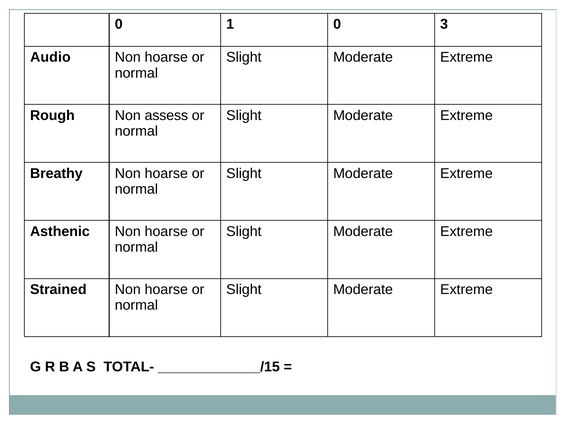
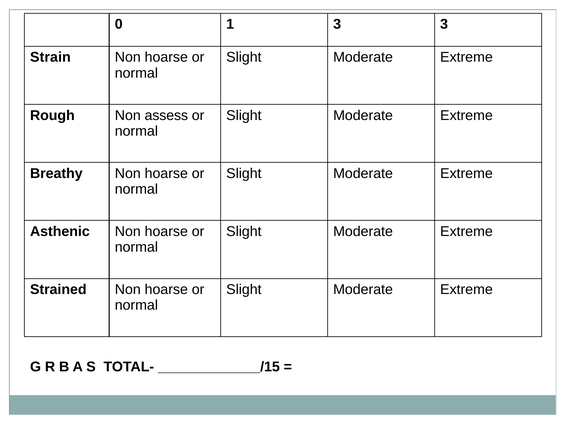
1 0: 0 -> 3
Audio: Audio -> Strain
